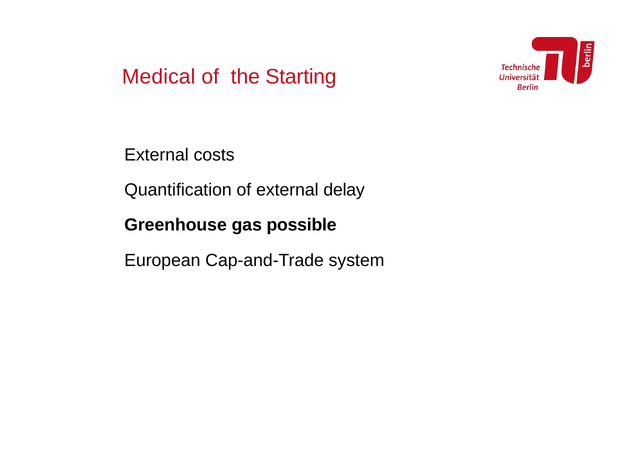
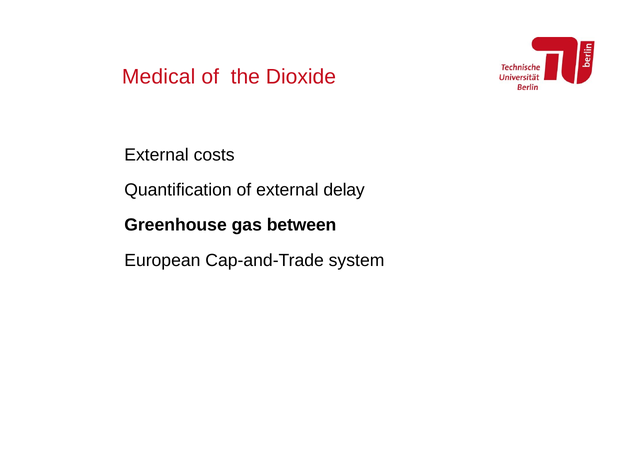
Starting: Starting -> Dioxide
possible: possible -> between
